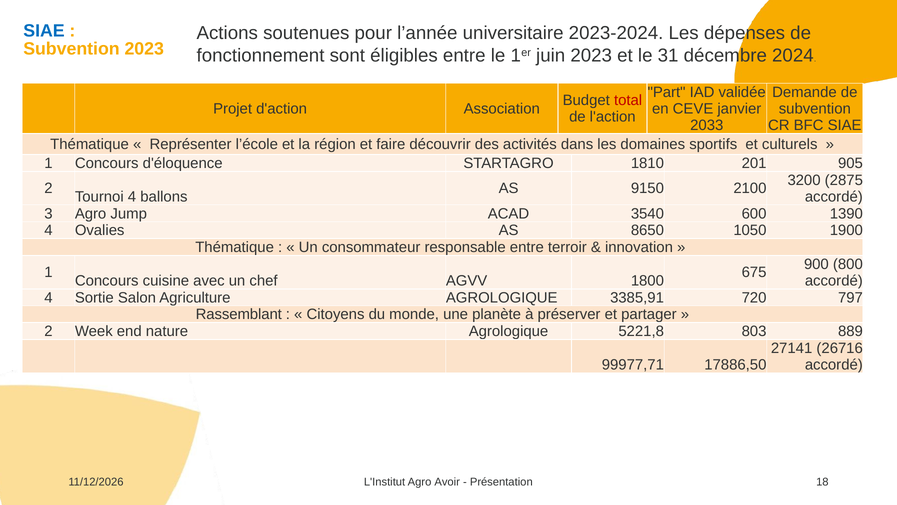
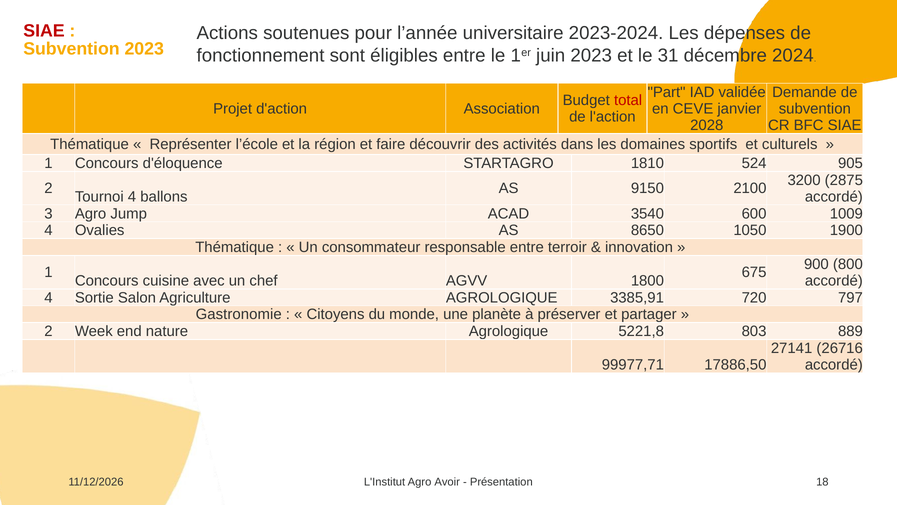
SIAE at (44, 31) colour: blue -> red
2033: 2033 -> 2028
201: 201 -> 524
1390: 1390 -> 1009
Rassemblant: Rassemblant -> Gastronomie
